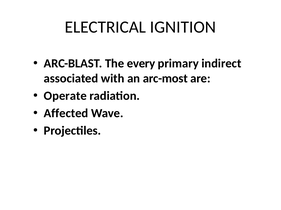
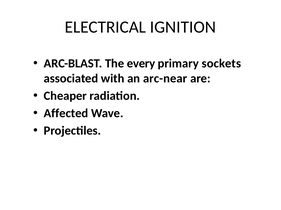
indirect: indirect -> sockets
arc-most: arc-most -> arc-near
Operate: Operate -> Cheaper
